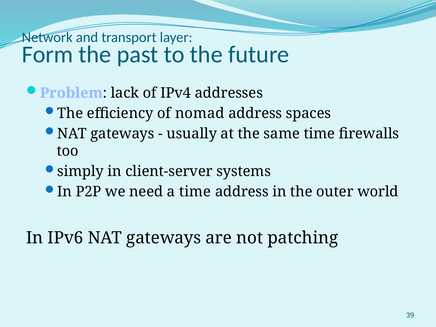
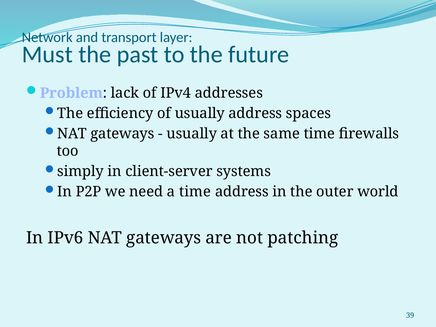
Form: Form -> Must
of nomad: nomad -> usually
